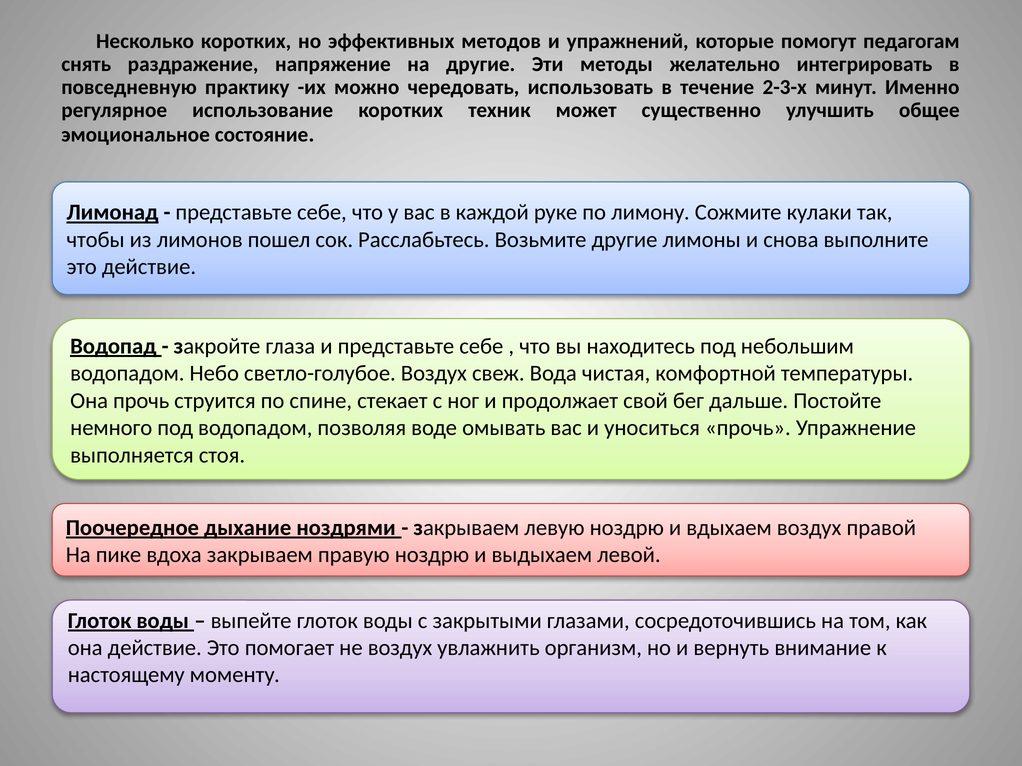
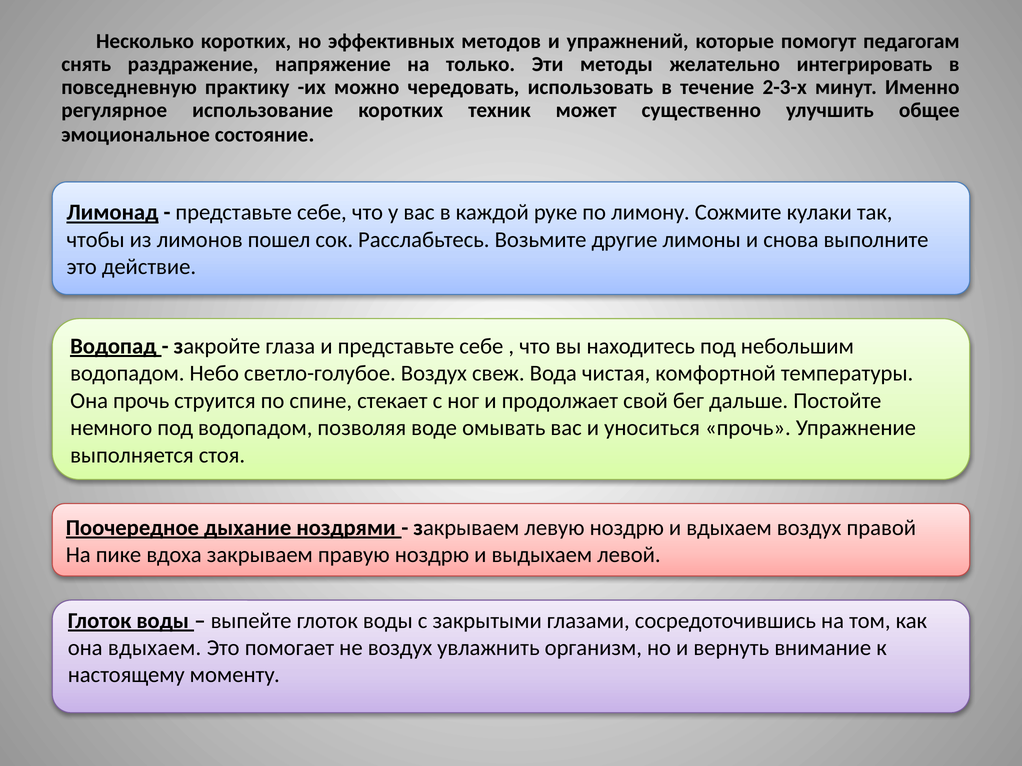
на другие: другие -> только
она действие: действие -> вдыхаем
